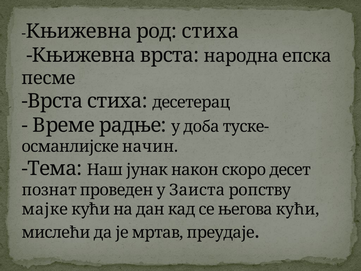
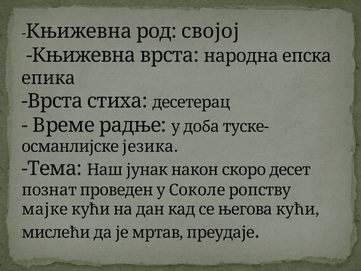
род стиха: стиха -> својој
песме: песме -> епика
начин: начин -> језика
Заиста: Заиста -> Соколе
